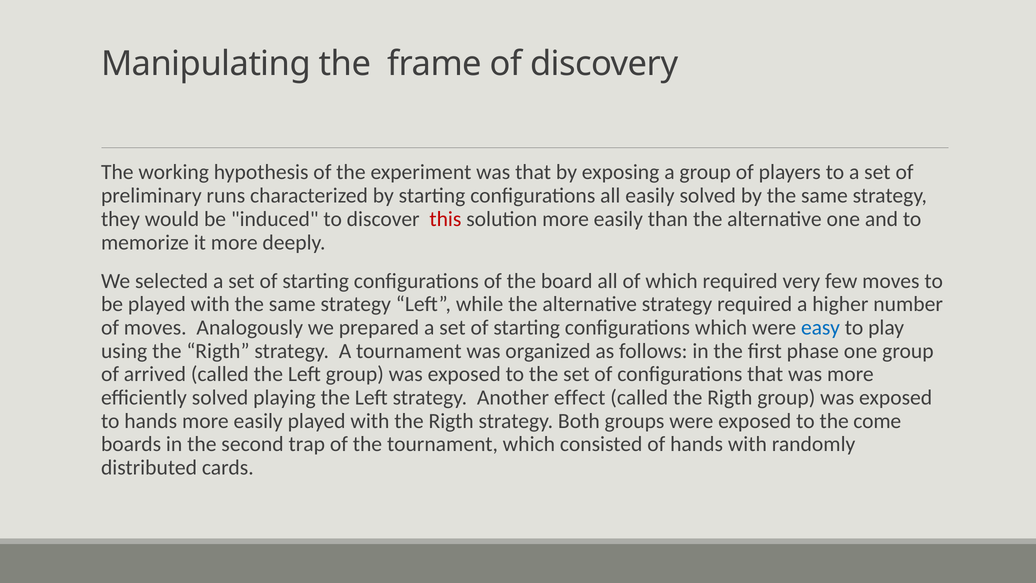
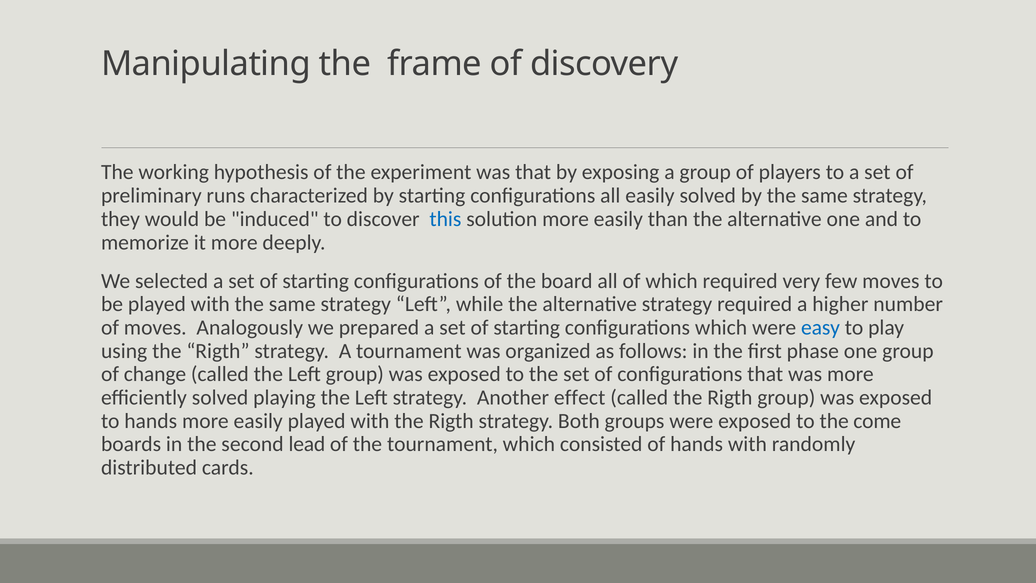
this colour: red -> blue
arrived: arrived -> change
trap: trap -> lead
